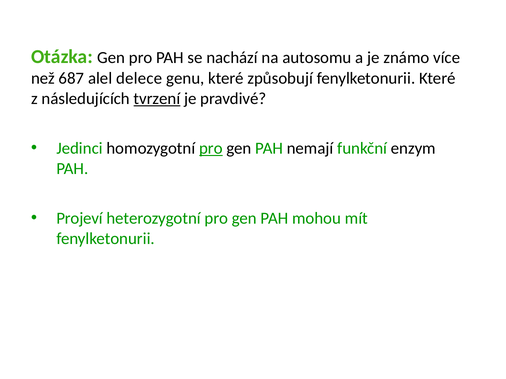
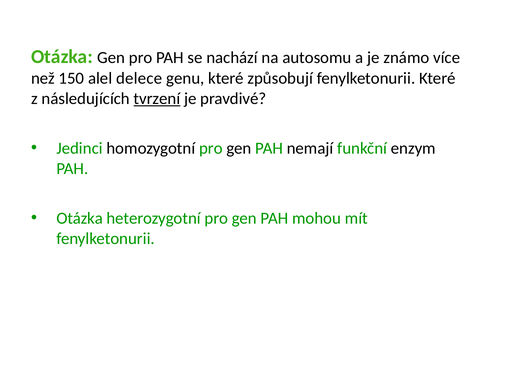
687: 687 -> 150
pro at (211, 149) underline: present -> none
Projeví at (80, 219): Projeví -> Otázka
